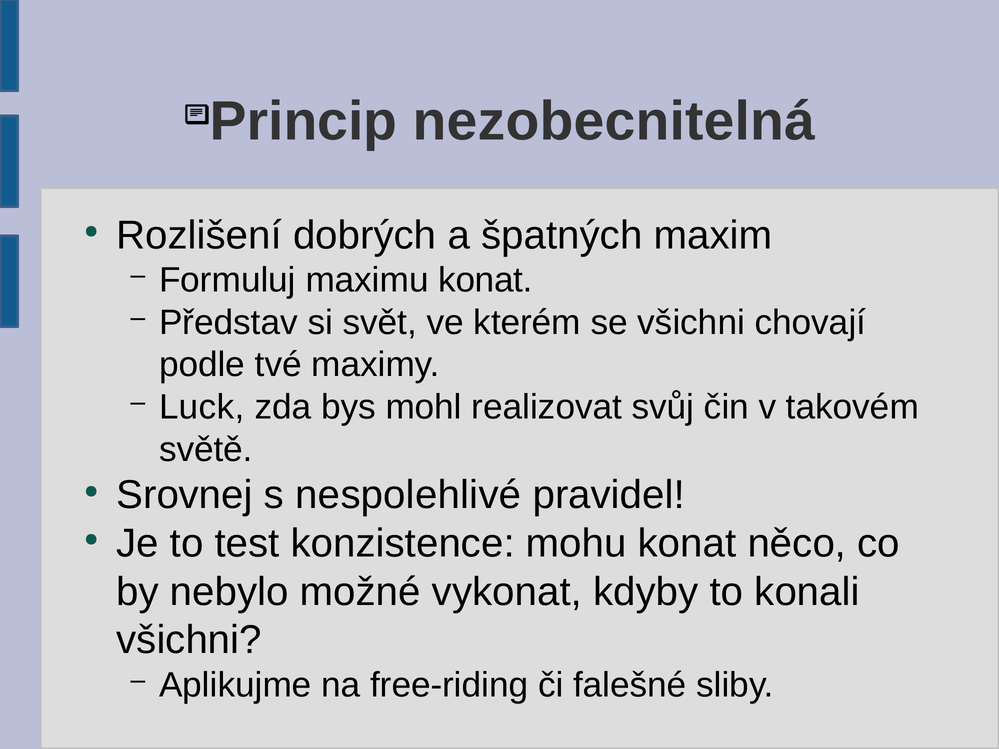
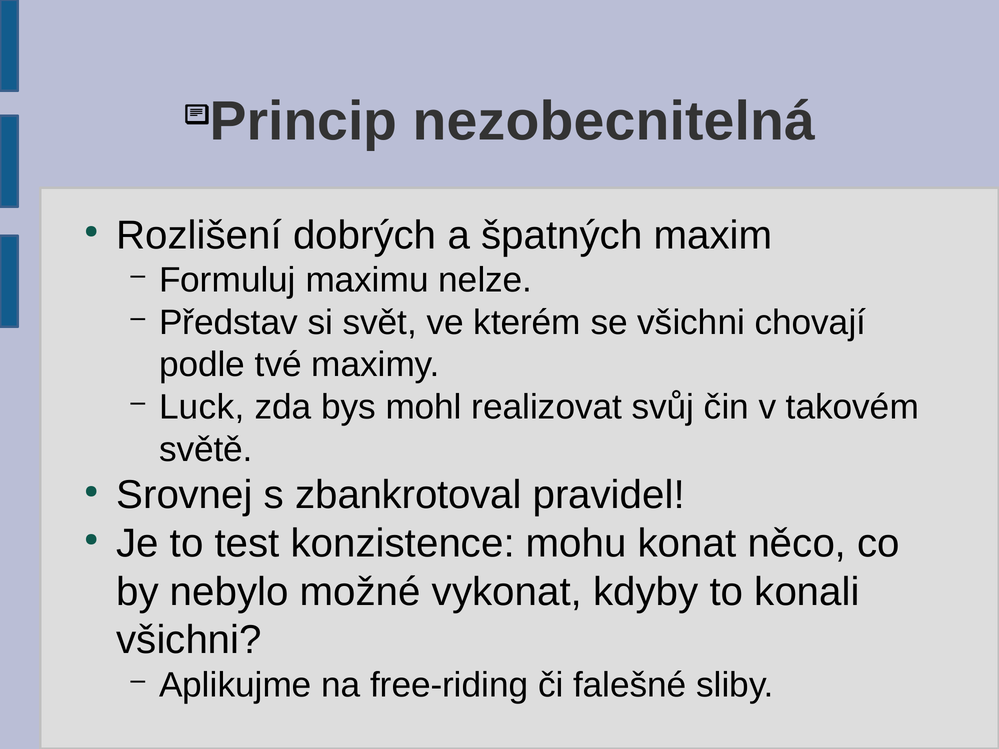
maximu konat: konat -> nelze
nespolehlivé: nespolehlivé -> zbankrotoval
